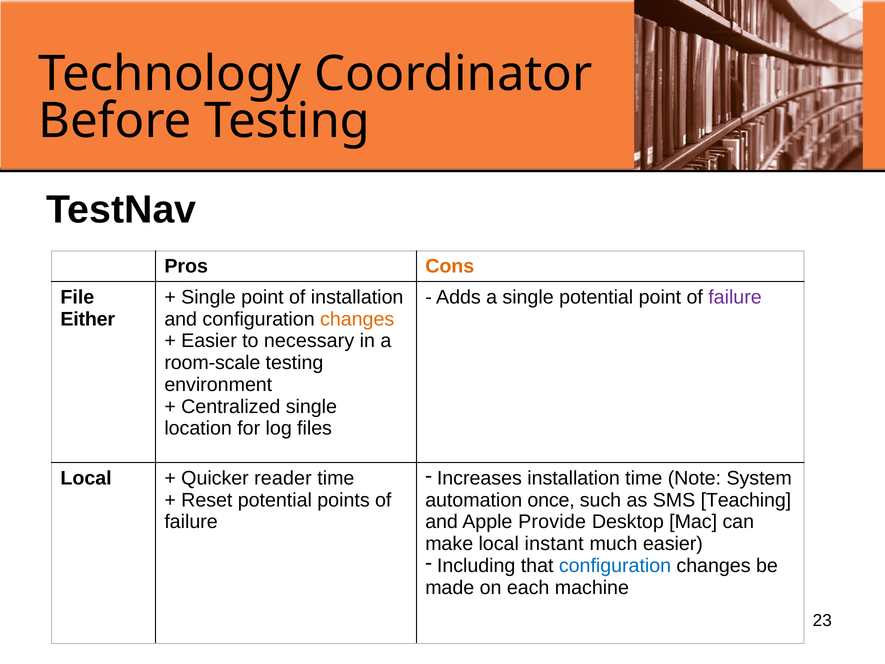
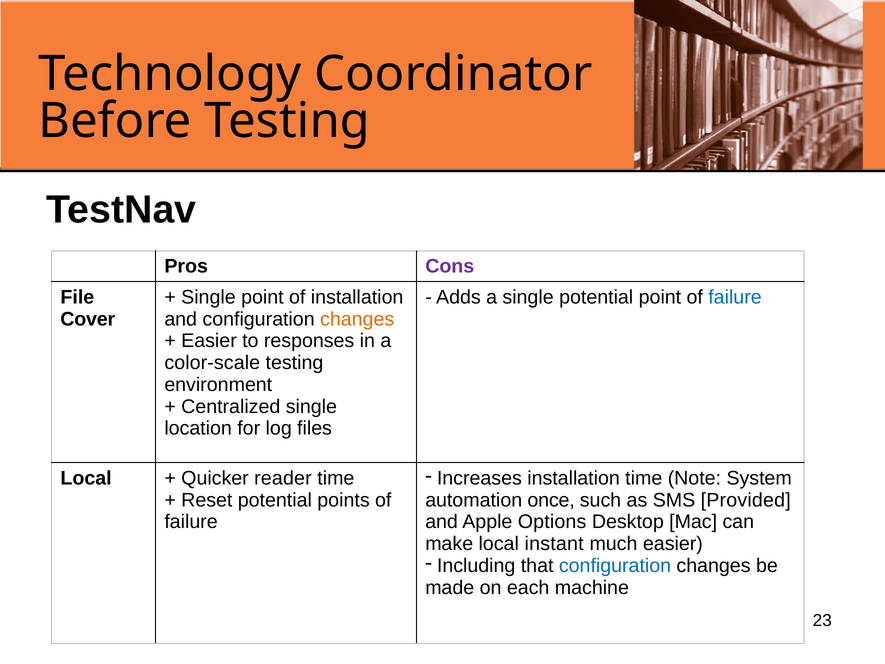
Cons colour: orange -> purple
failure at (735, 297) colour: purple -> blue
Either: Either -> Cover
necessary: necessary -> responses
room-scale: room-scale -> color-scale
Teaching: Teaching -> Provided
Provide: Provide -> Options
